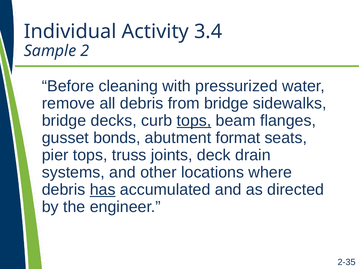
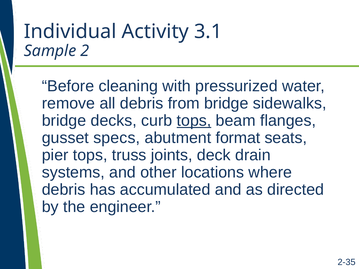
3.4: 3.4 -> 3.1
bonds: bonds -> specs
has underline: present -> none
